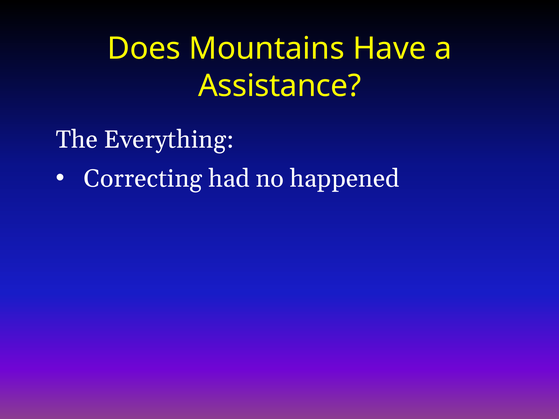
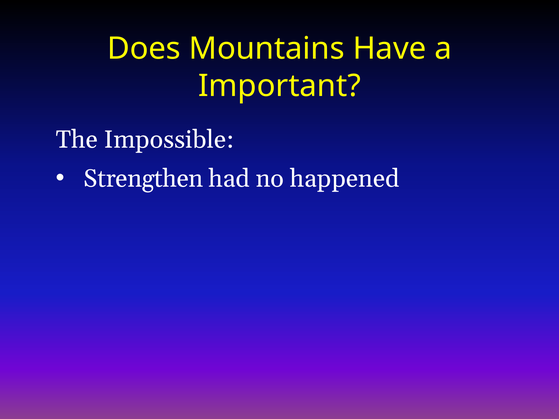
Assistance: Assistance -> Important
Everything: Everything -> Impossible
Correcting: Correcting -> Strengthen
